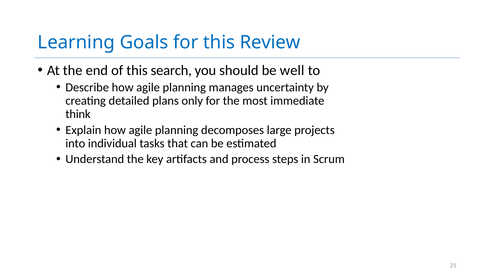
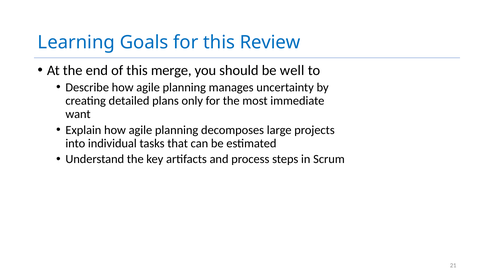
search: search -> merge
think: think -> want
